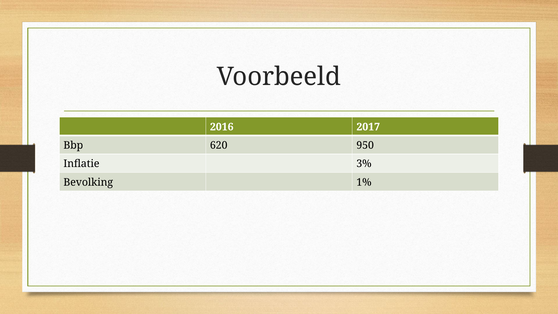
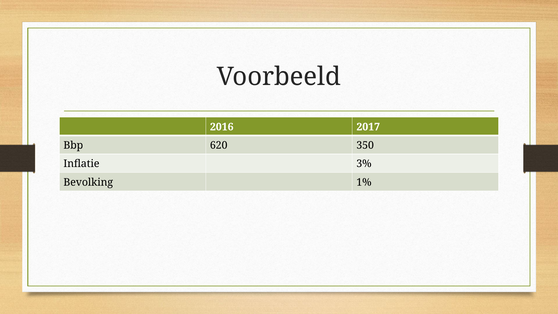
950: 950 -> 350
